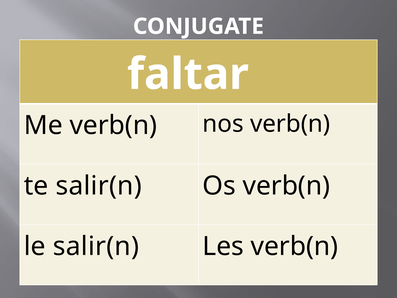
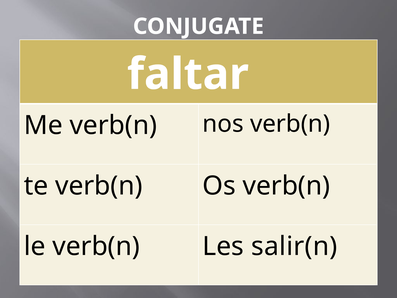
te salir(n: salir(n -> verb(n
le salir(n: salir(n -> verb(n
Les verb(n: verb(n -> salir(n
